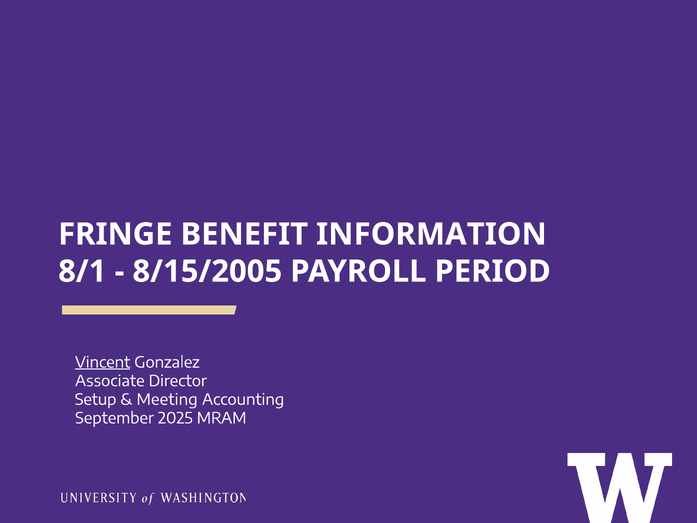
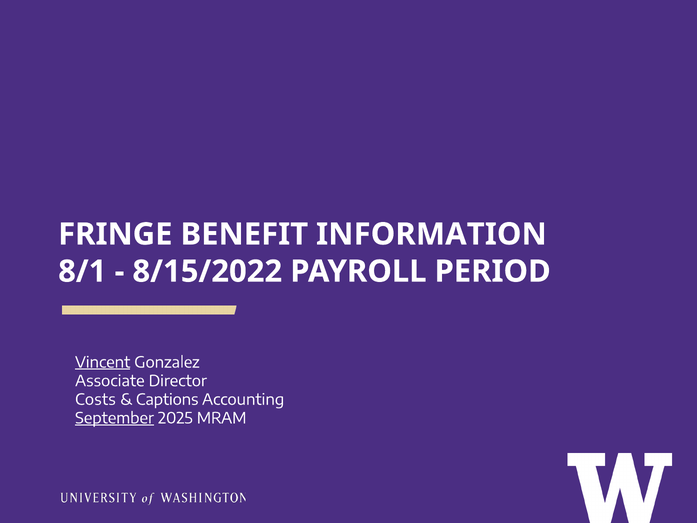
8/15/2005: 8/15/2005 -> 8/15/2022
Setup: Setup -> Costs
Meeting: Meeting -> Captions
September underline: none -> present
